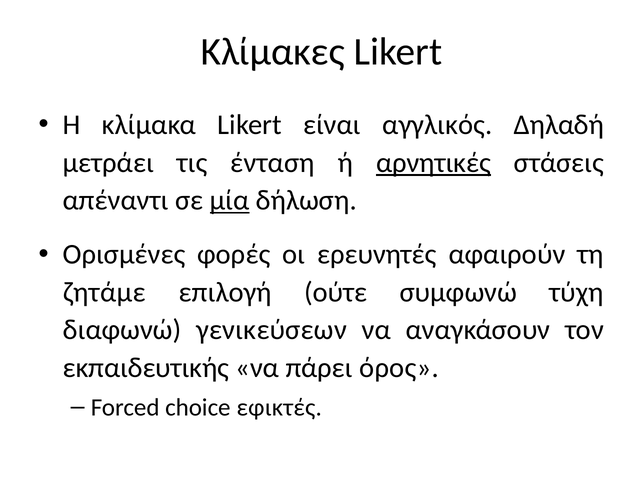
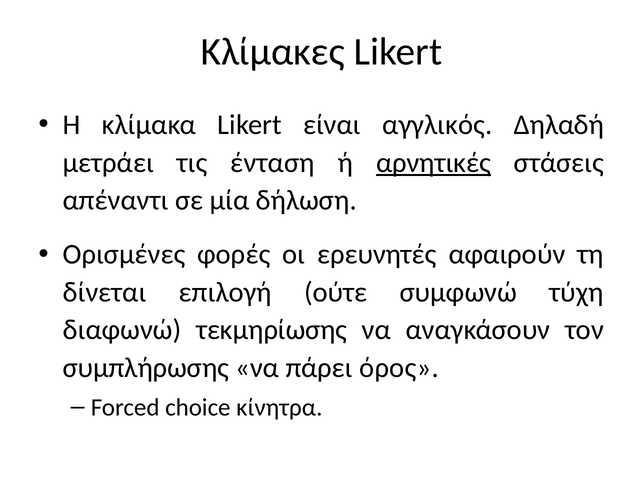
μία underline: present -> none
ζητάμε: ζητάμε -> δίνεται
γενικεύσεων: γενικεύσεων -> τεκμηρίωσης
εκπαιδευτικής: εκπαιδευτικής -> συμπλήρωσης
εφικτές: εφικτές -> κίνητρα
